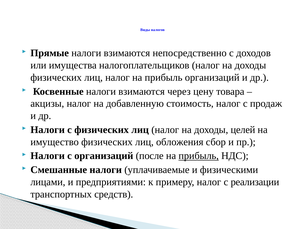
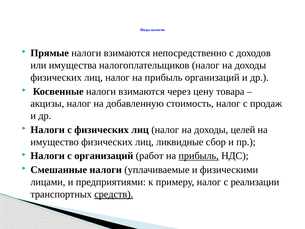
обложения: обложения -> ликвидные
после: после -> работ
средств underline: none -> present
